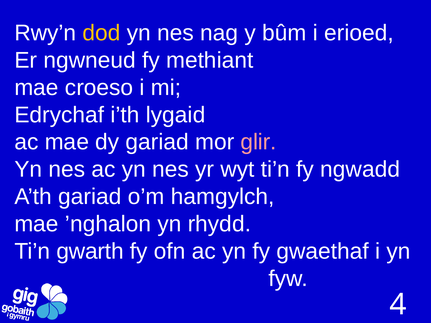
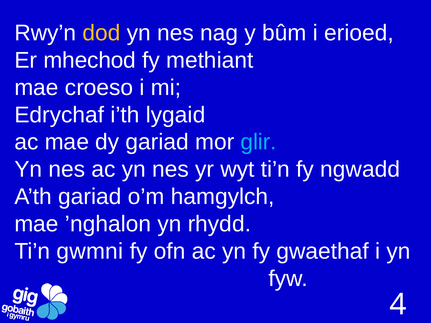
ngwneud: ngwneud -> mhechod
glir colour: pink -> light blue
gwarth: gwarth -> gwmni
